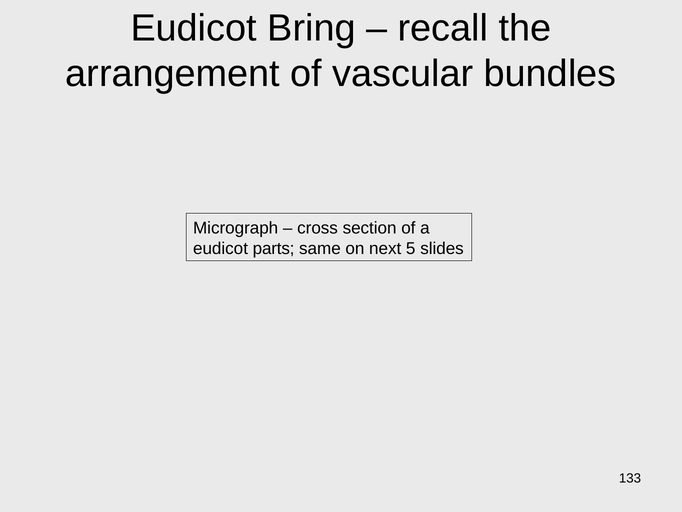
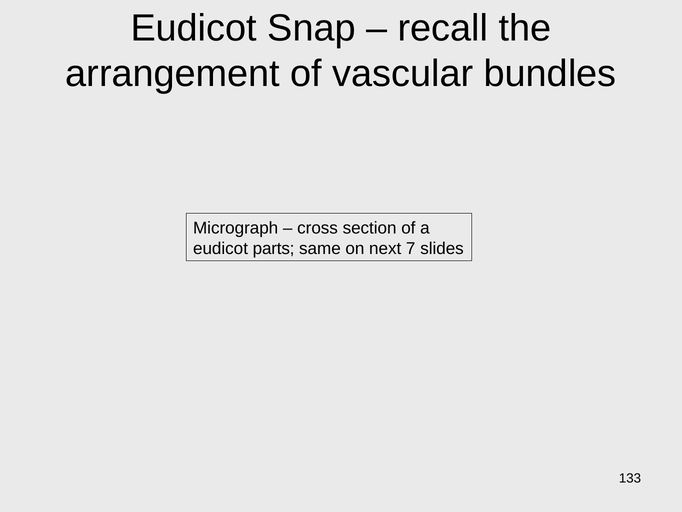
Bring: Bring -> Snap
5: 5 -> 7
